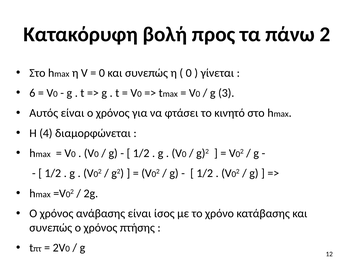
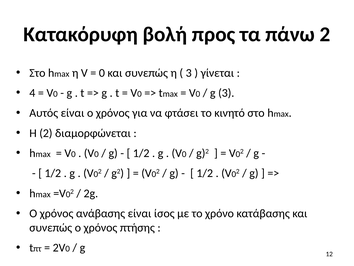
0 at (189, 73): 0 -> 3
6: 6 -> 4
Η 4: 4 -> 2
